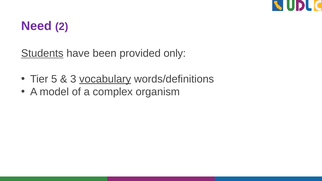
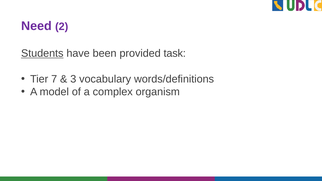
only: only -> task
5: 5 -> 7
vocabulary underline: present -> none
